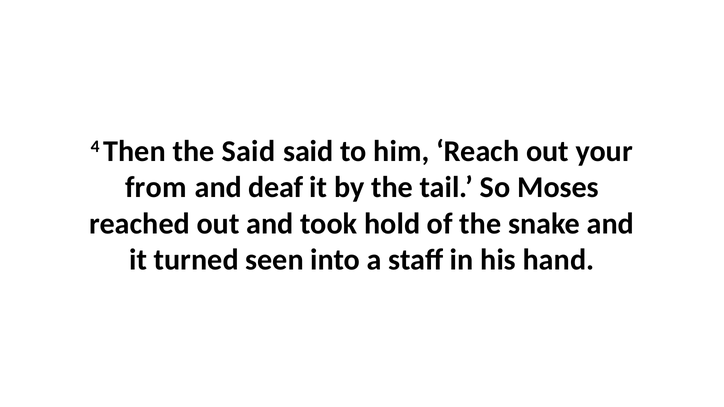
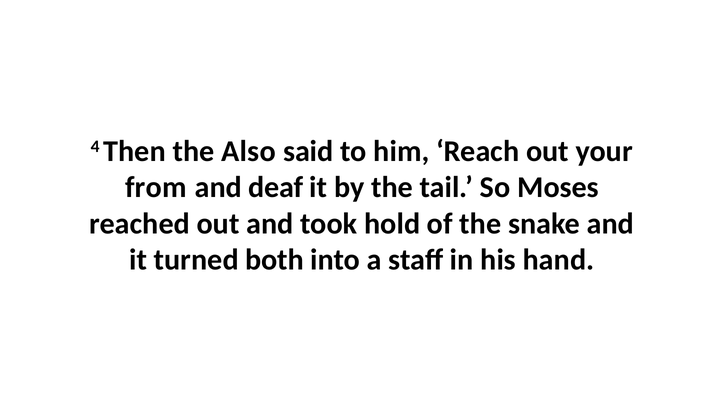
the Said: Said -> Also
seen: seen -> both
